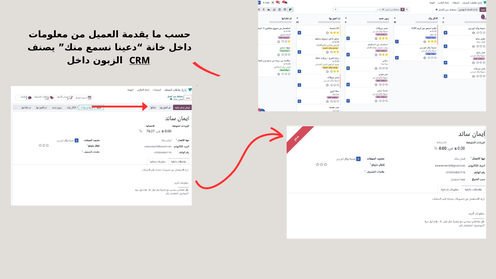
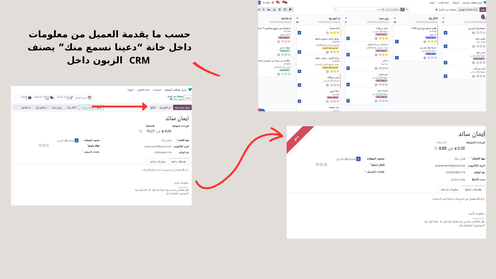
CRM underline: present -> none
